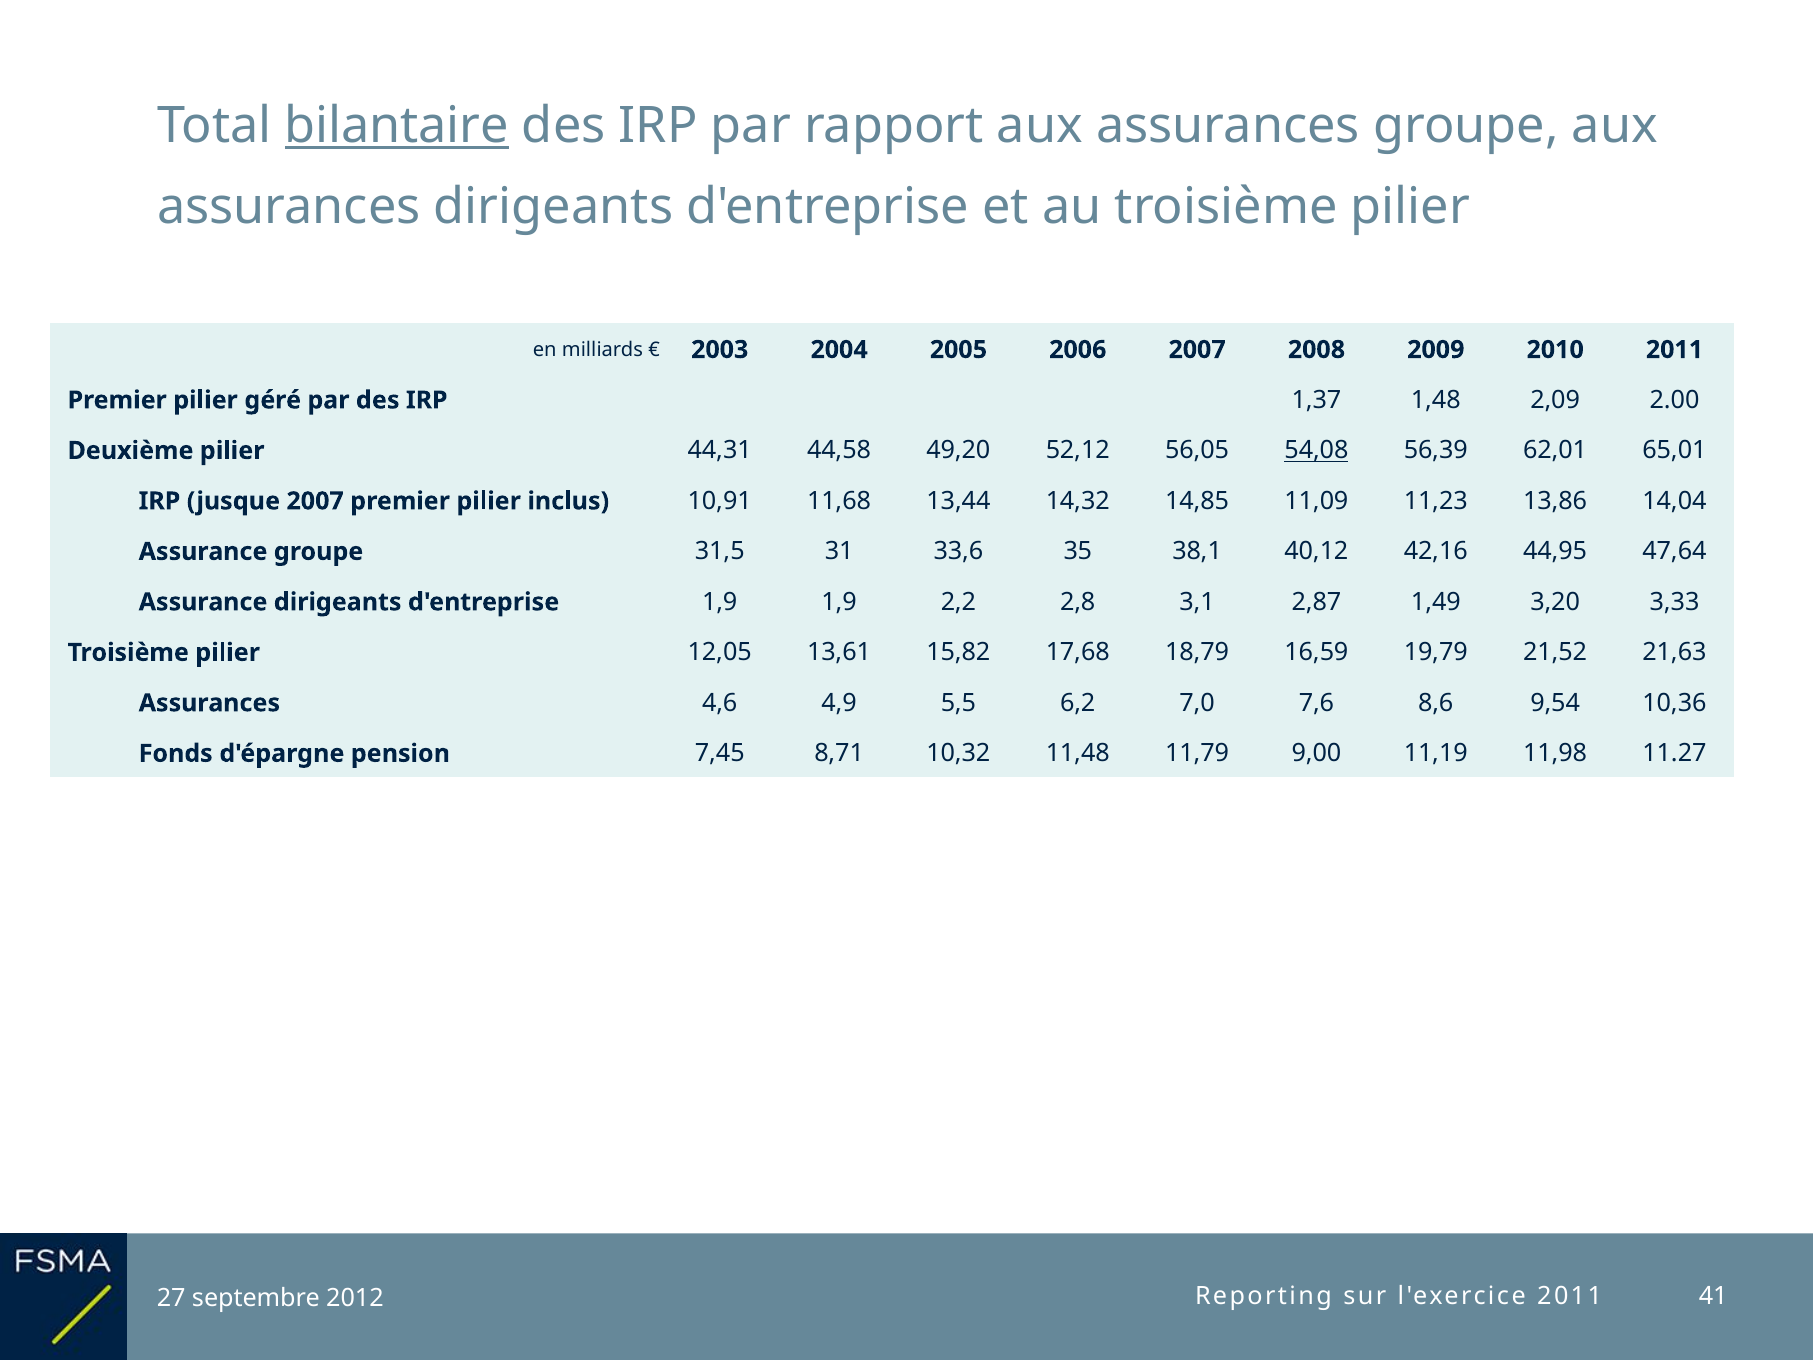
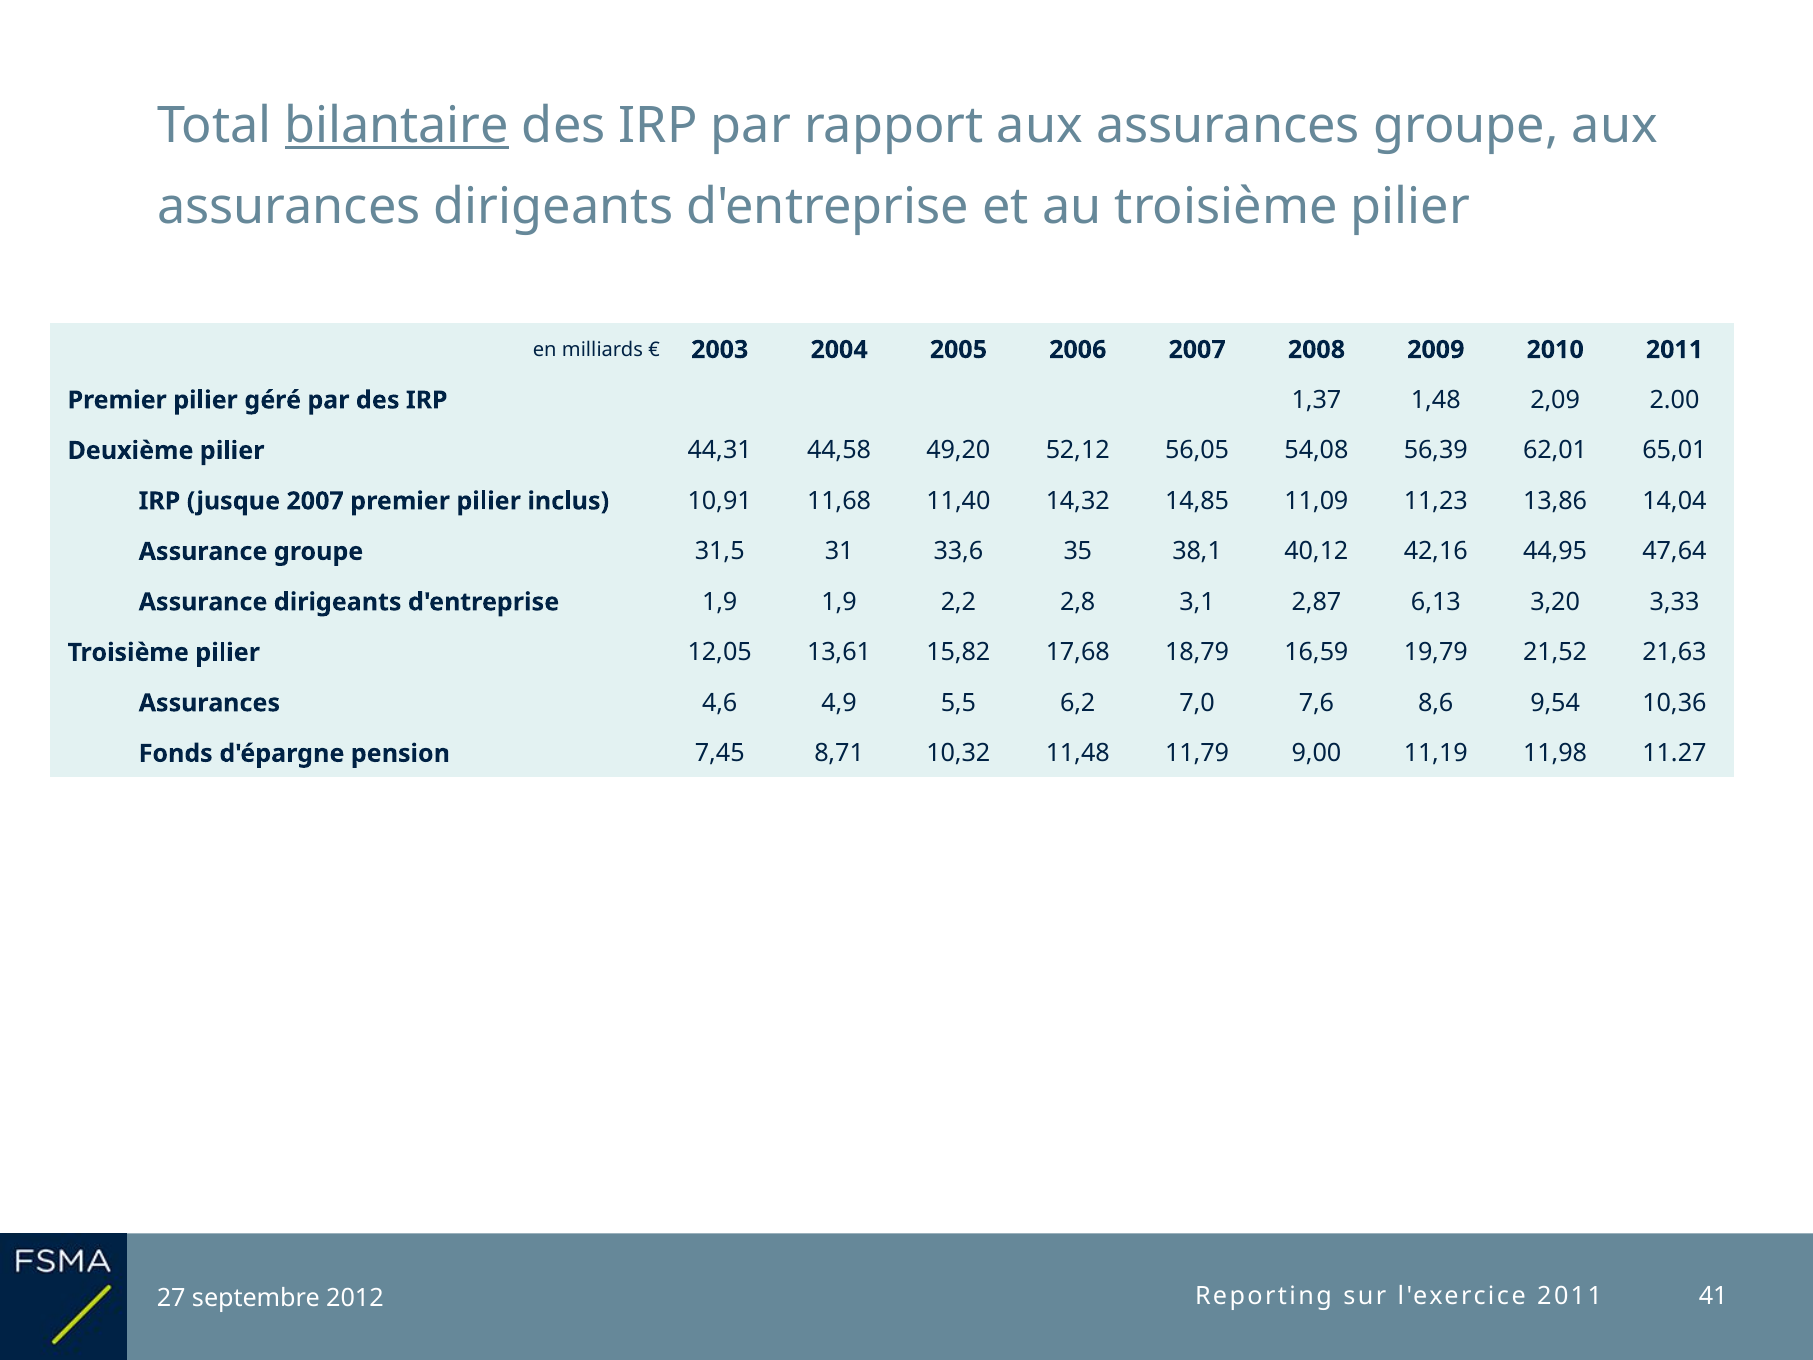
54,08 underline: present -> none
13,44: 13,44 -> 11,40
1,49: 1,49 -> 6,13
